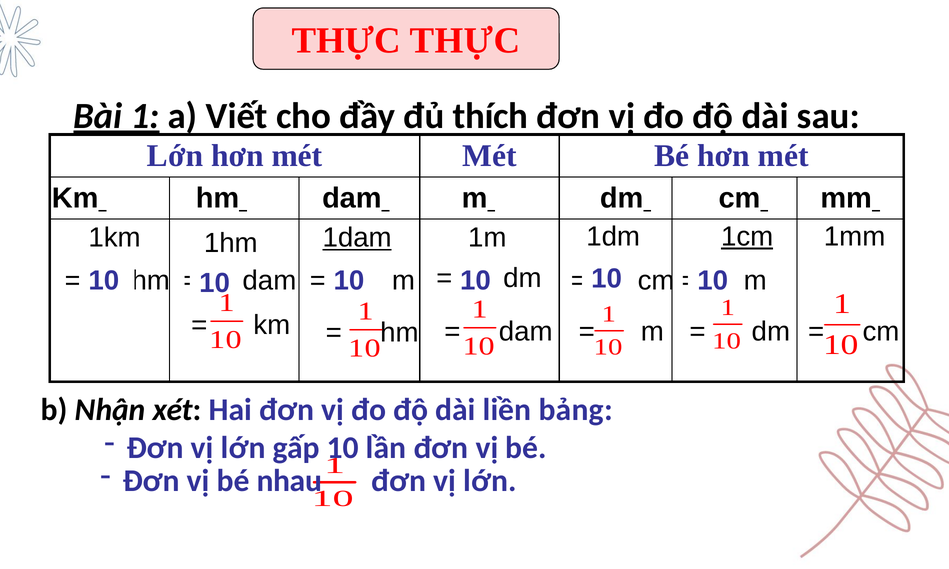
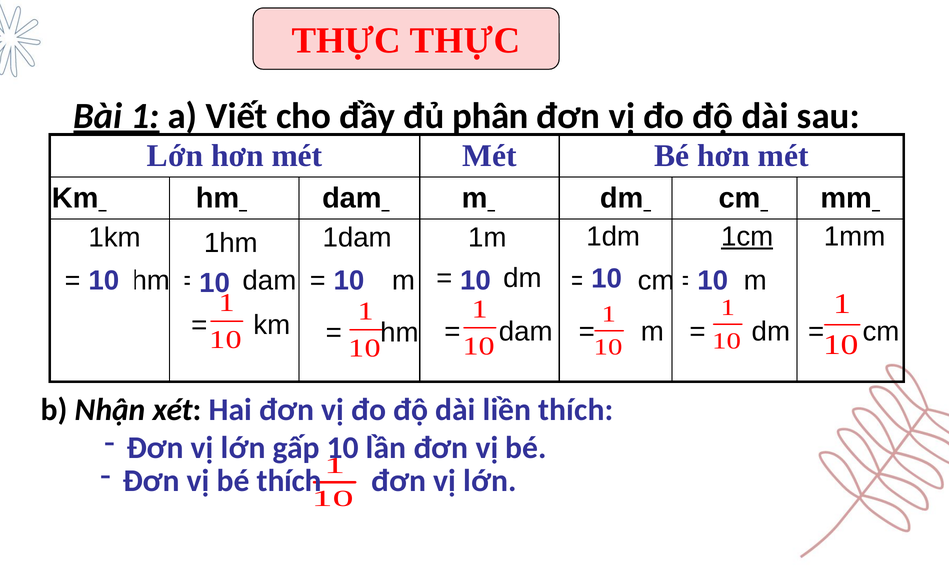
thích: thích -> phân
1dam underline: present -> none
liền bảng: bảng -> thích
bé nhau: nhau -> thích
